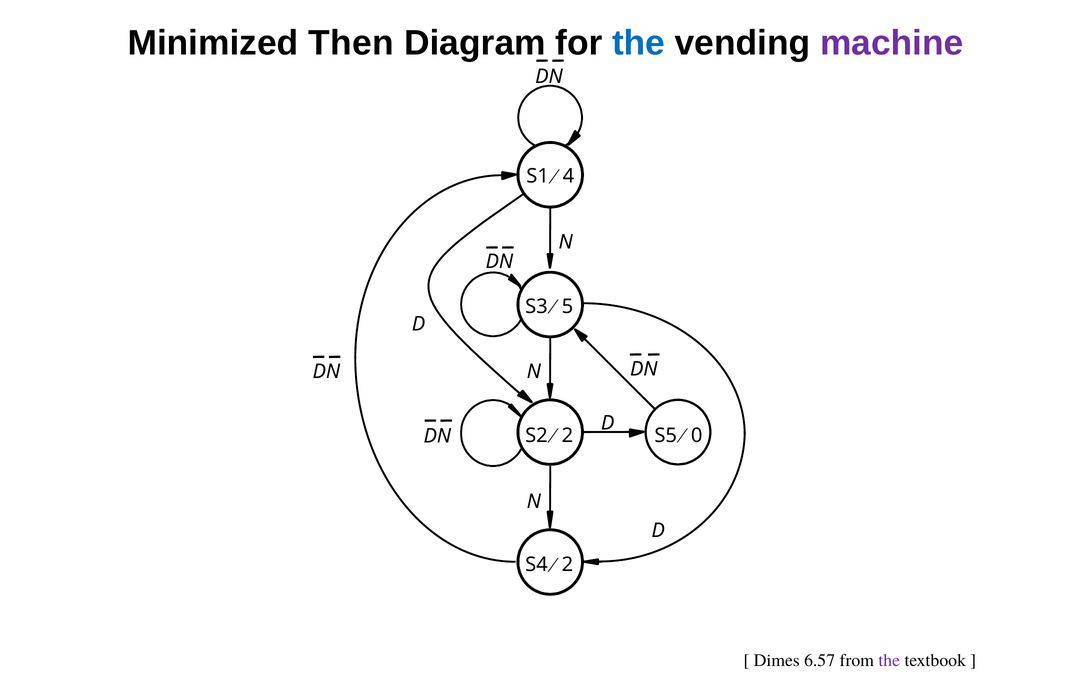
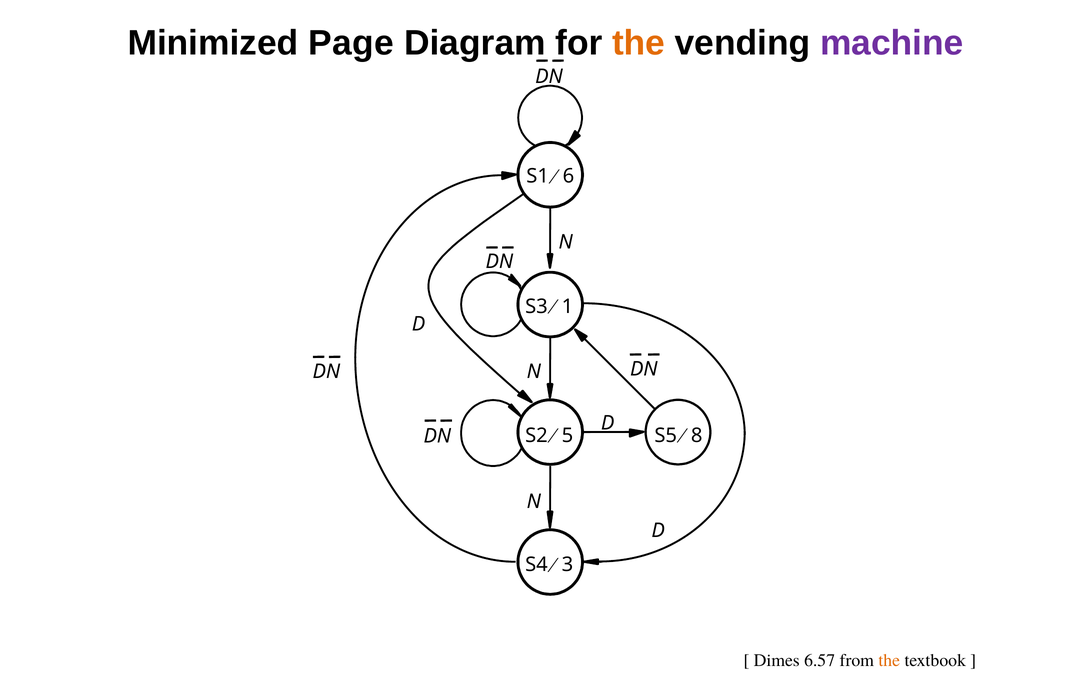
Then: Then -> Page
the at (639, 43) colour: blue -> orange
4: 4 -> 6
5: 5 -> 1
2 at (567, 436): 2 -> 5
0: 0 -> 8
S4 2: 2 -> 3
the at (889, 661) colour: purple -> orange
